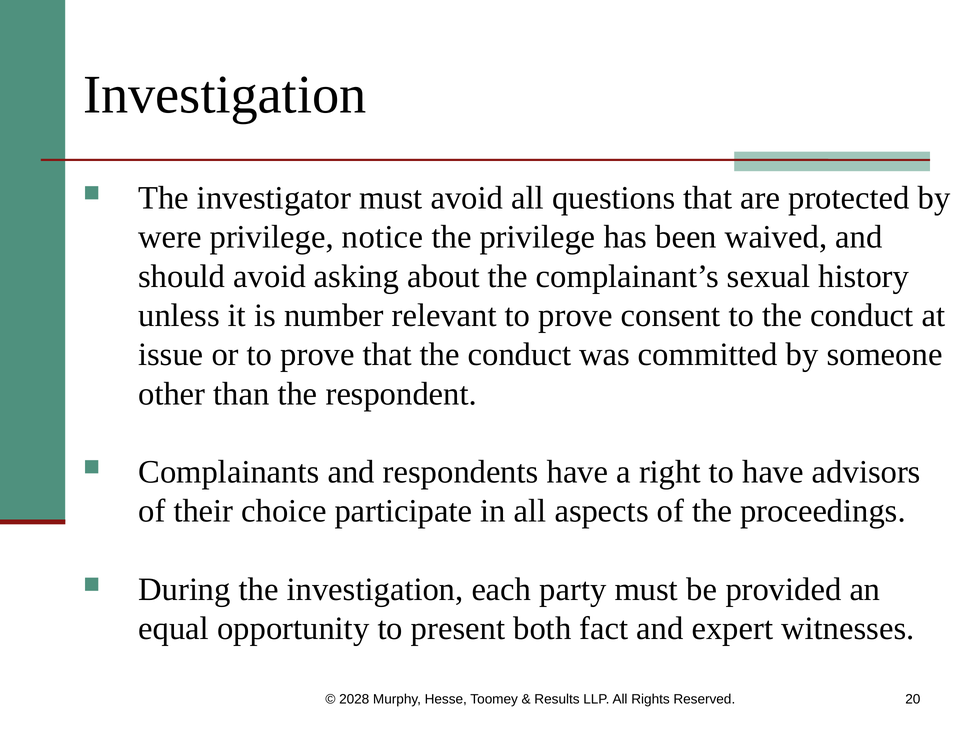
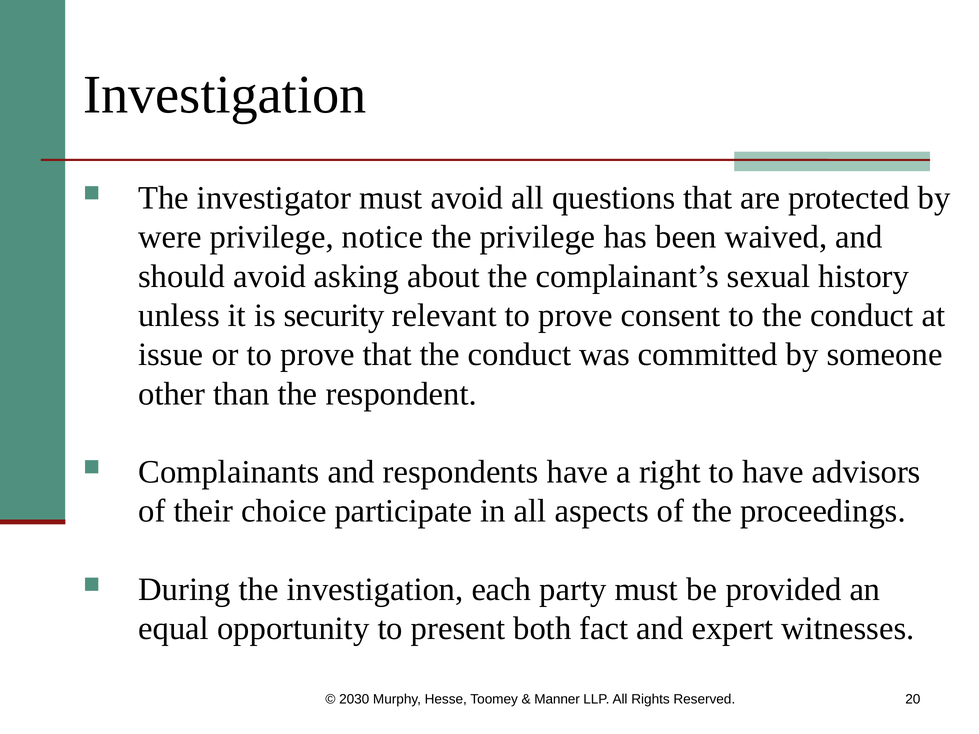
number: number -> security
2028: 2028 -> 2030
Results: Results -> Manner
